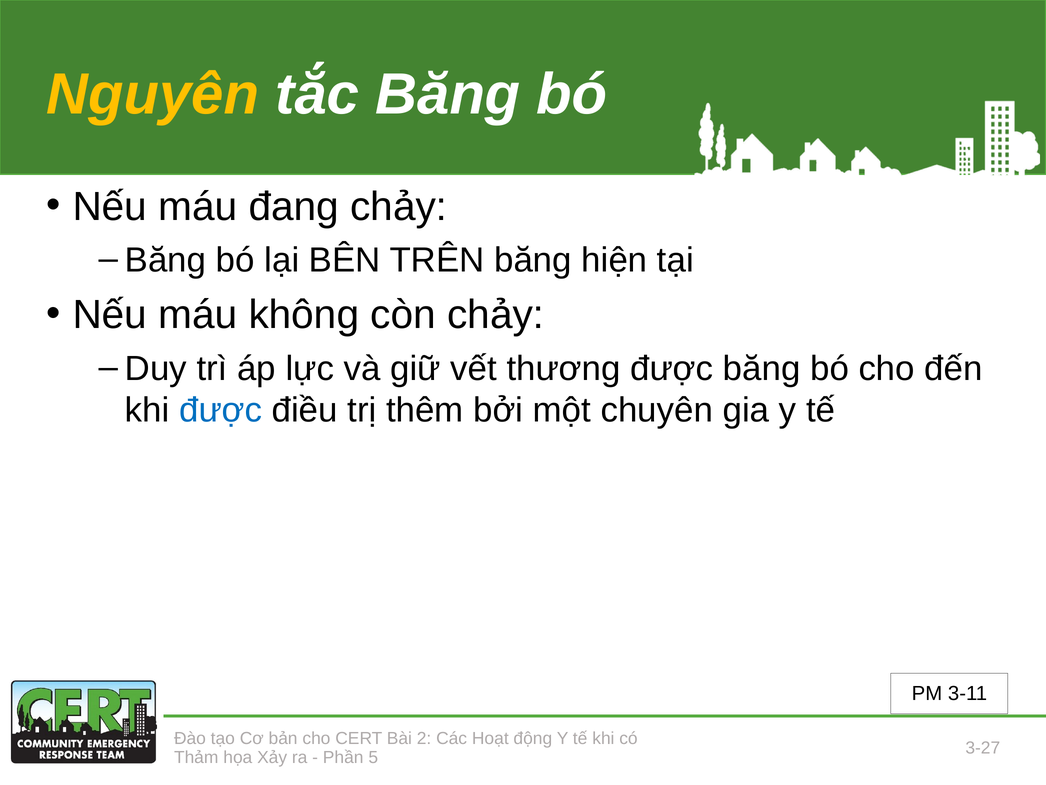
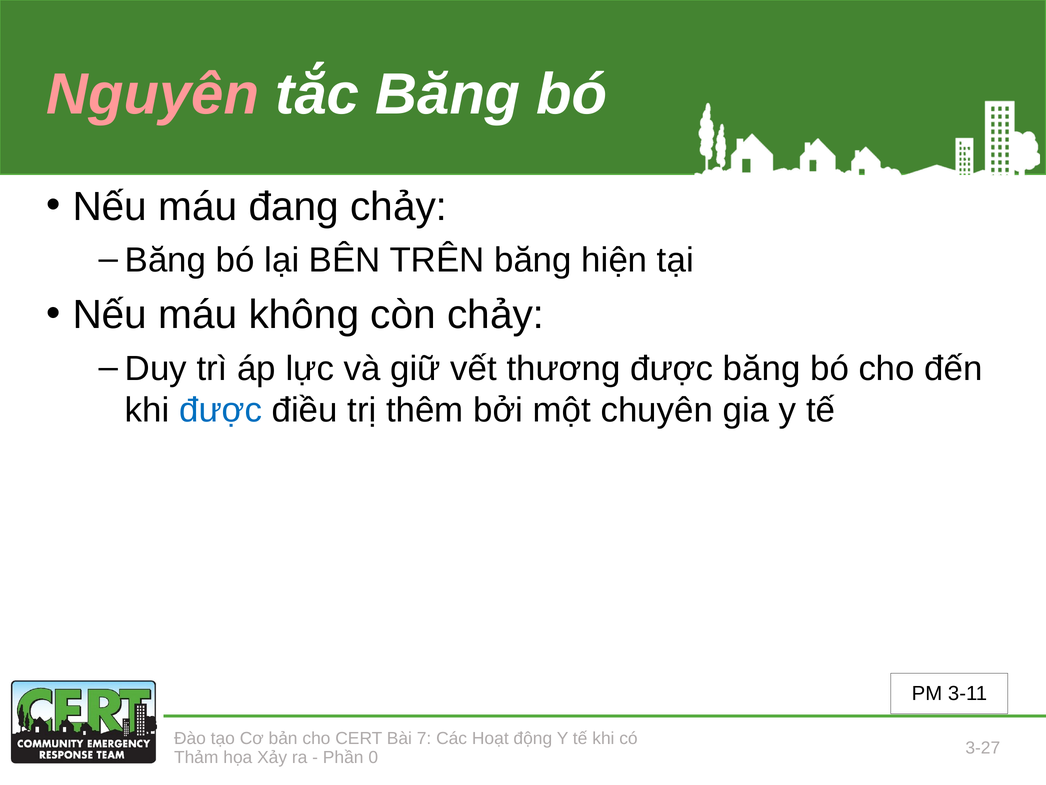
Nguyên colour: yellow -> pink
2: 2 -> 7
5: 5 -> 0
